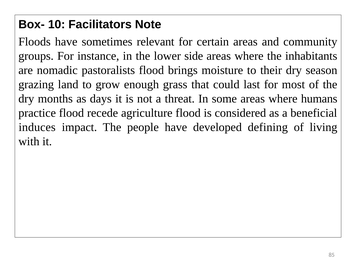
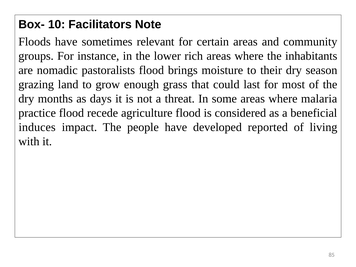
side: side -> rich
humans: humans -> malaria
defining: defining -> reported
